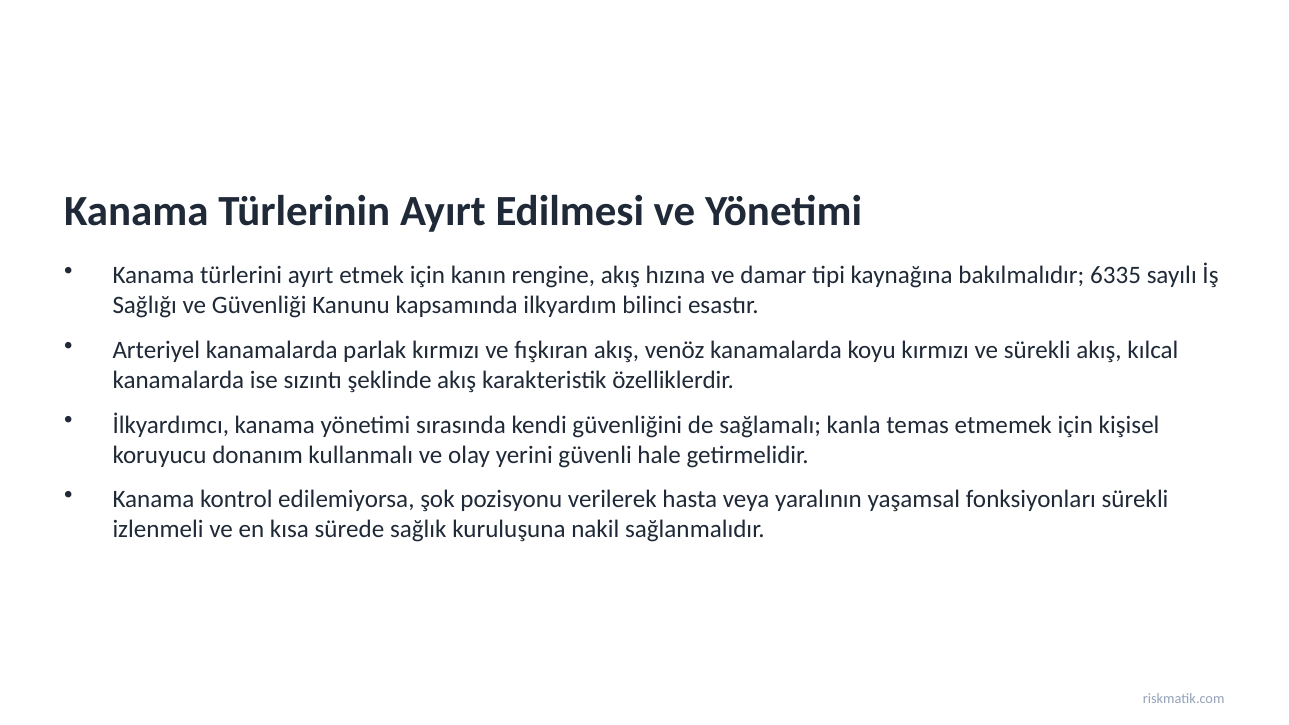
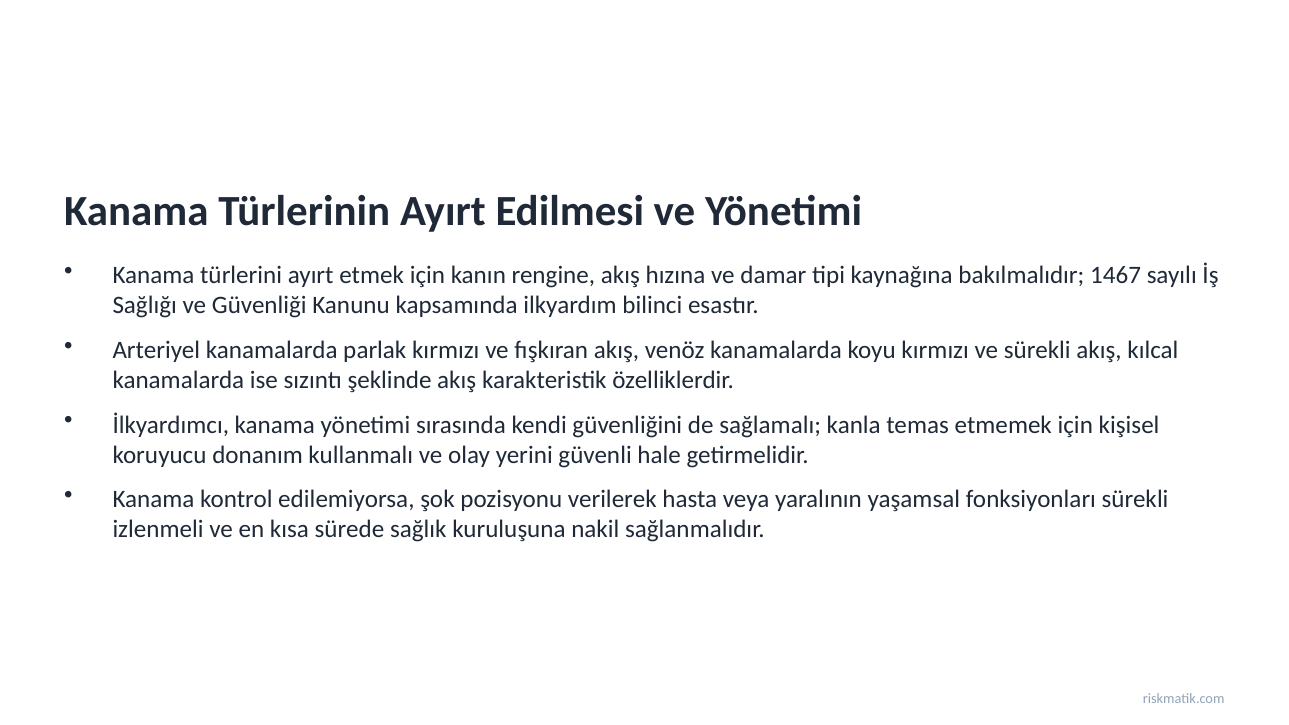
6335: 6335 -> 1467
